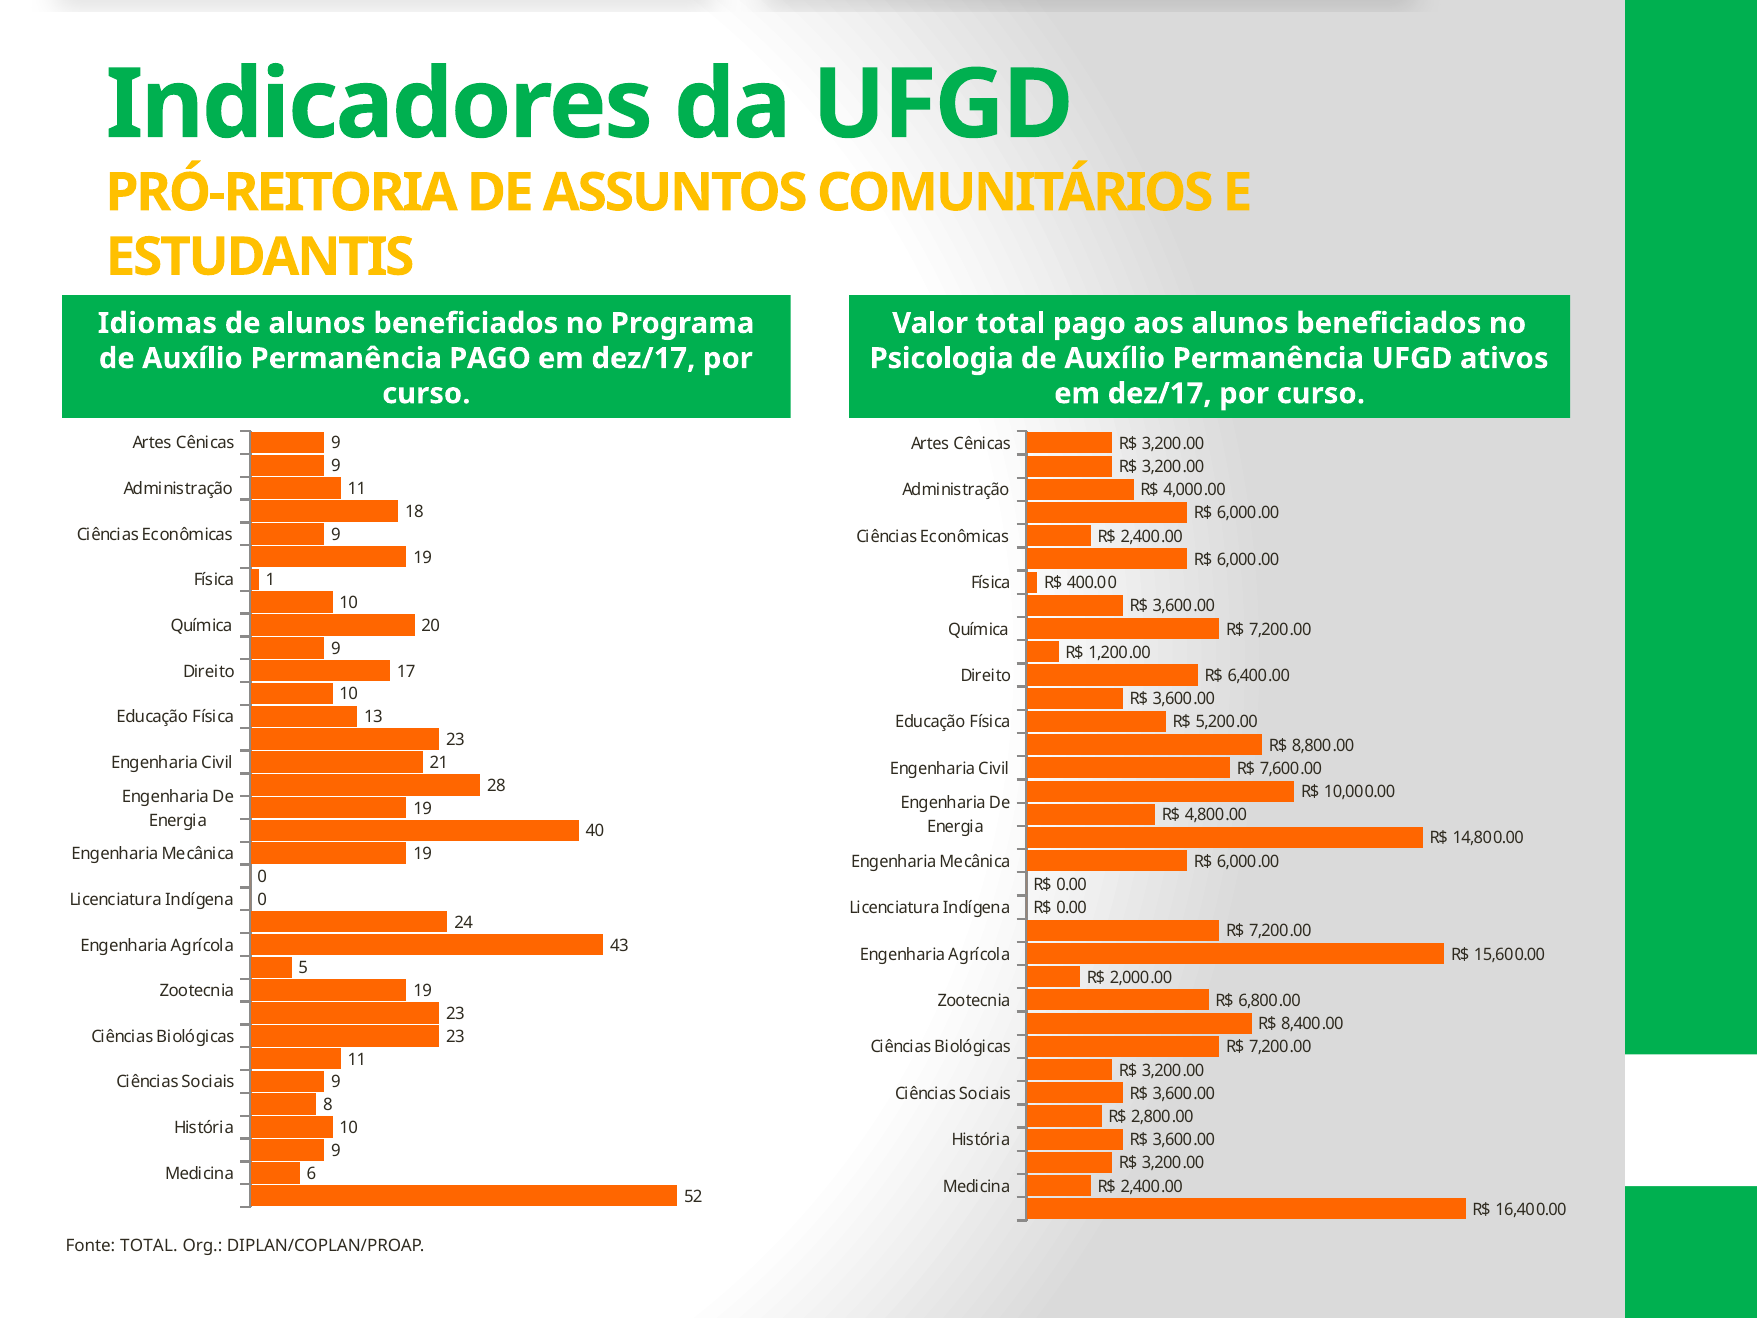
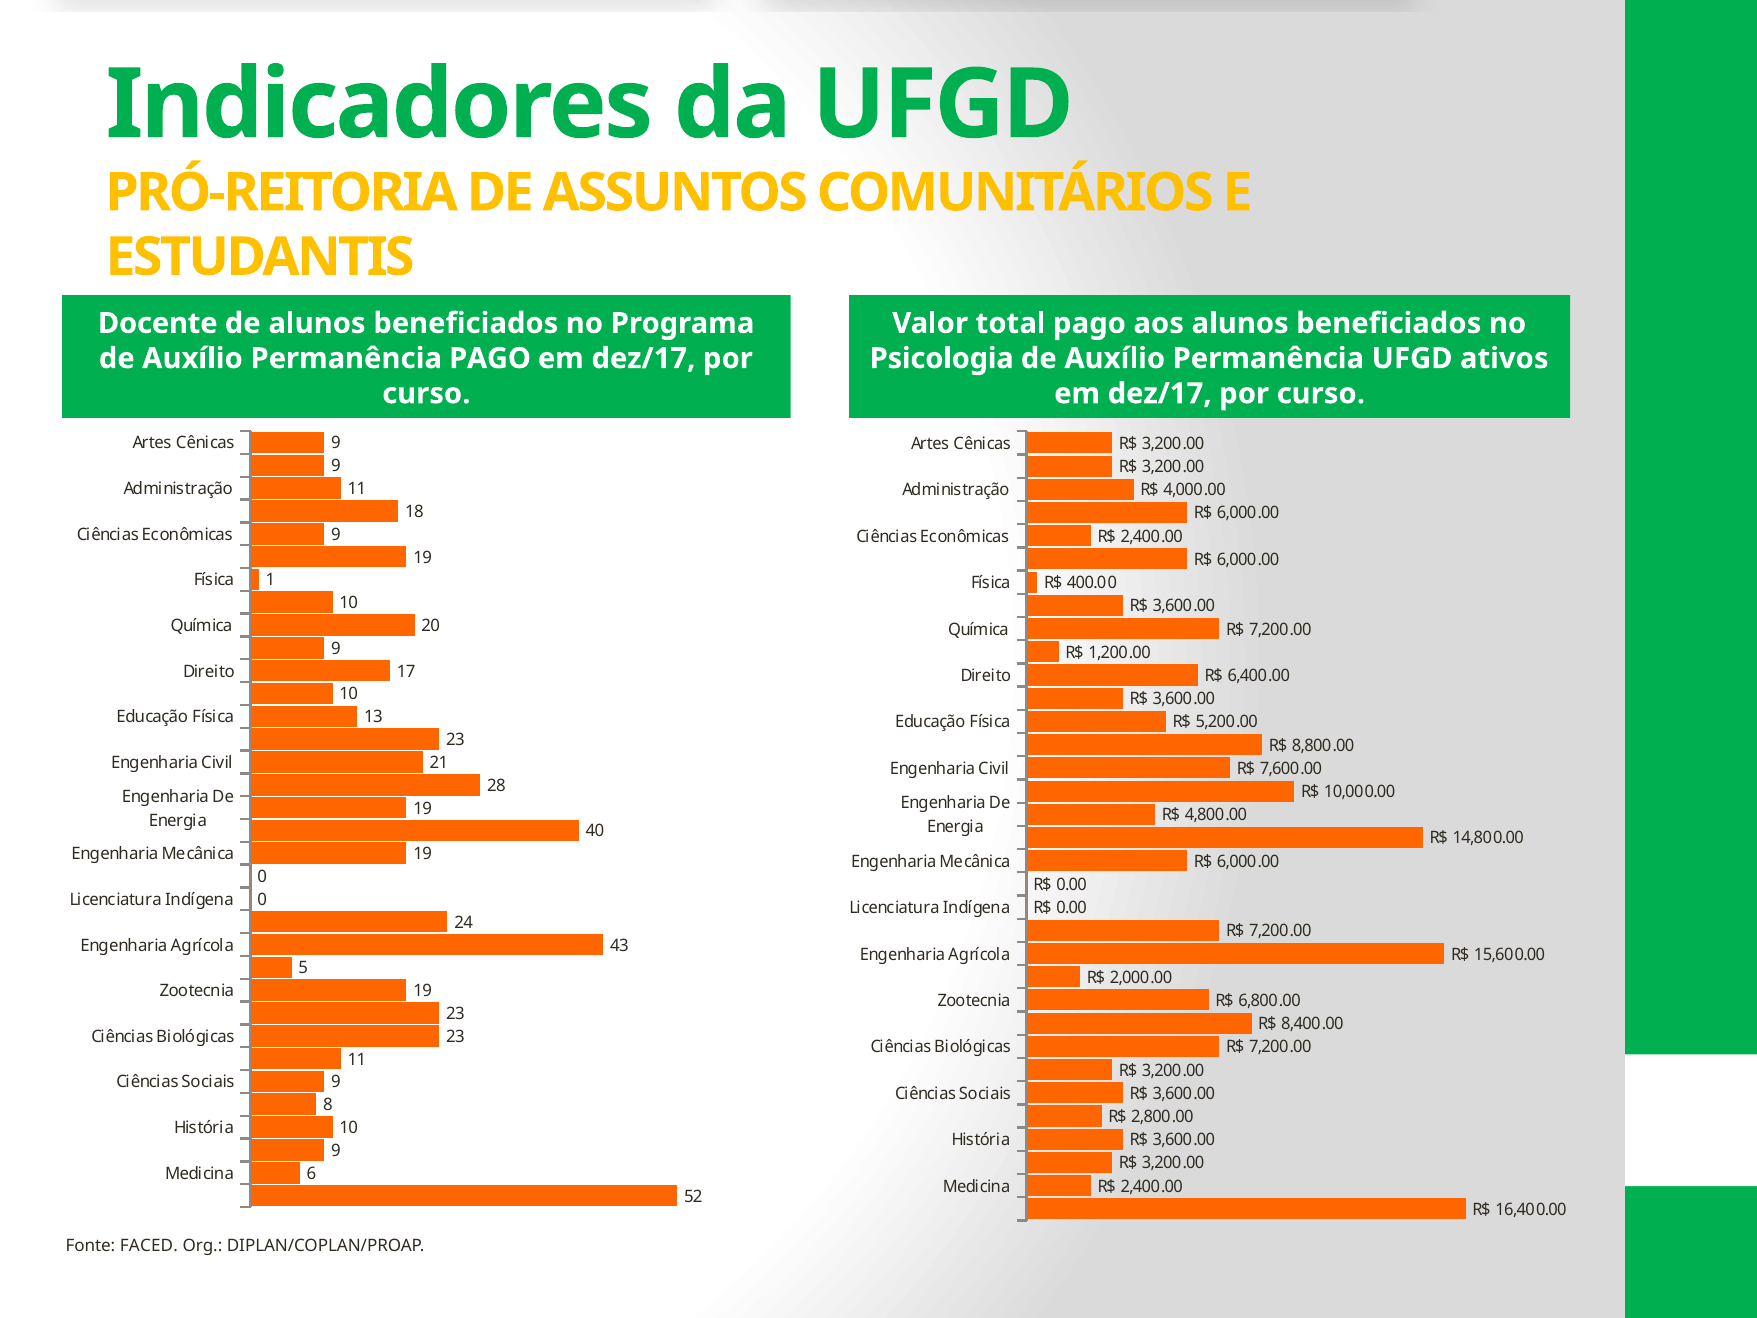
Idiomas: Idiomas -> Docente
Fonte TOTAL: TOTAL -> FACED
